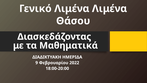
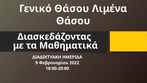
Γενικό Λιμένα: Λιμένα -> Θάσου
